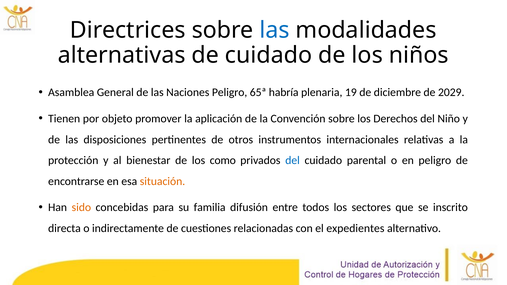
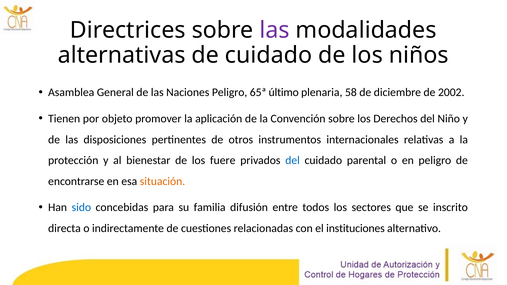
las at (275, 30) colour: blue -> purple
habría: habría -> último
19: 19 -> 58
2029: 2029 -> 2002
como: como -> fuere
sido colour: orange -> blue
expedientes: expedientes -> instituciones
